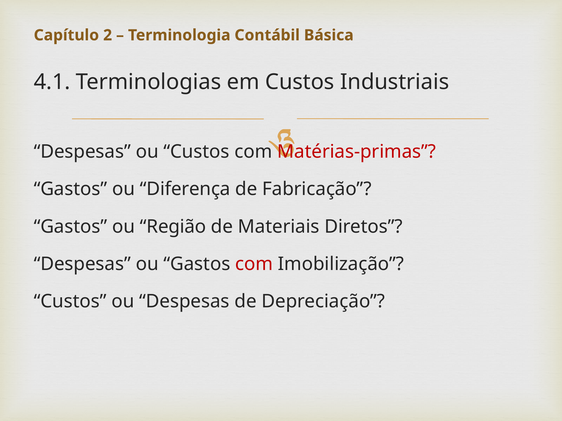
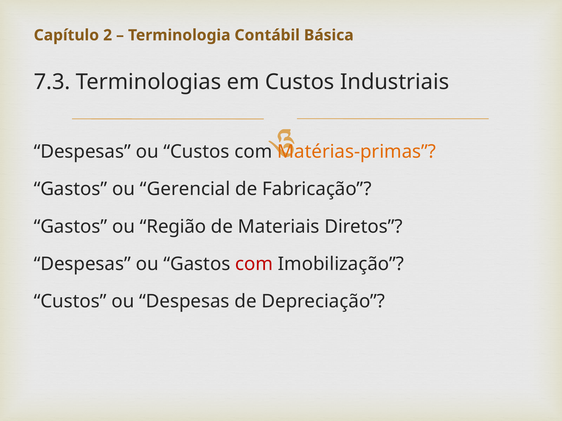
4.1: 4.1 -> 7.3
Matérias-primas colour: red -> orange
Diferença: Diferença -> Gerencial
